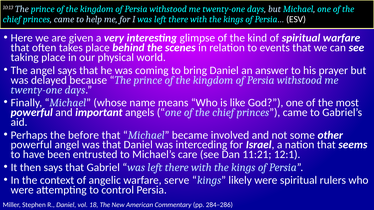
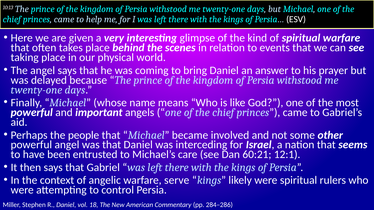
before: before -> people
11:21: 11:21 -> 60:21
